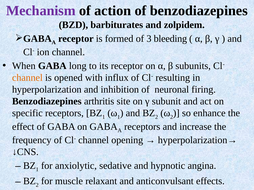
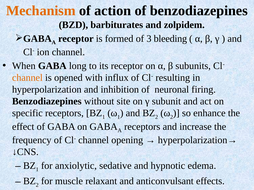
Mechanism colour: purple -> orange
arthritis: arthritis -> without
angina: angina -> edema
